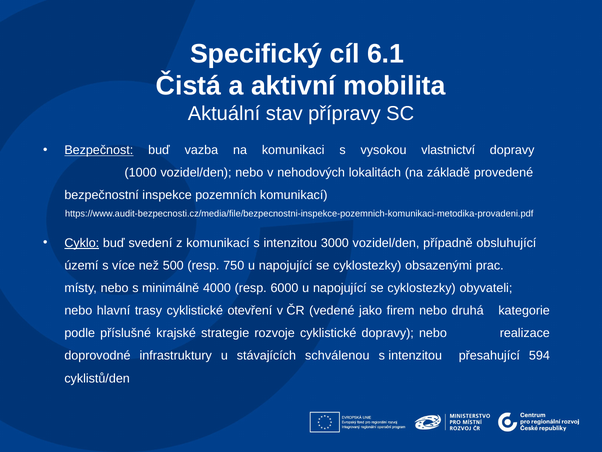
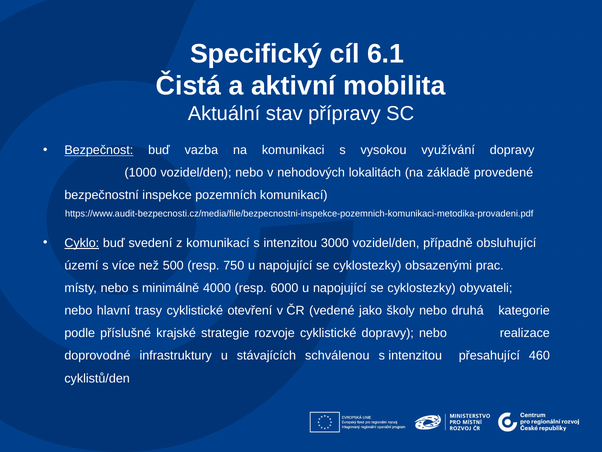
vlastnictví: vlastnictví -> využívání
firem: firem -> školy
594: 594 -> 460
